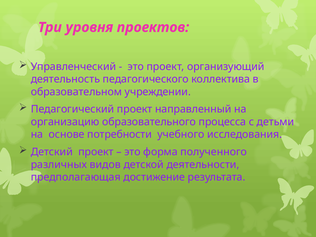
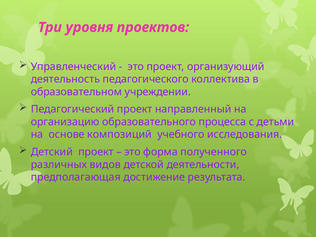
потребности: потребности -> композиций
